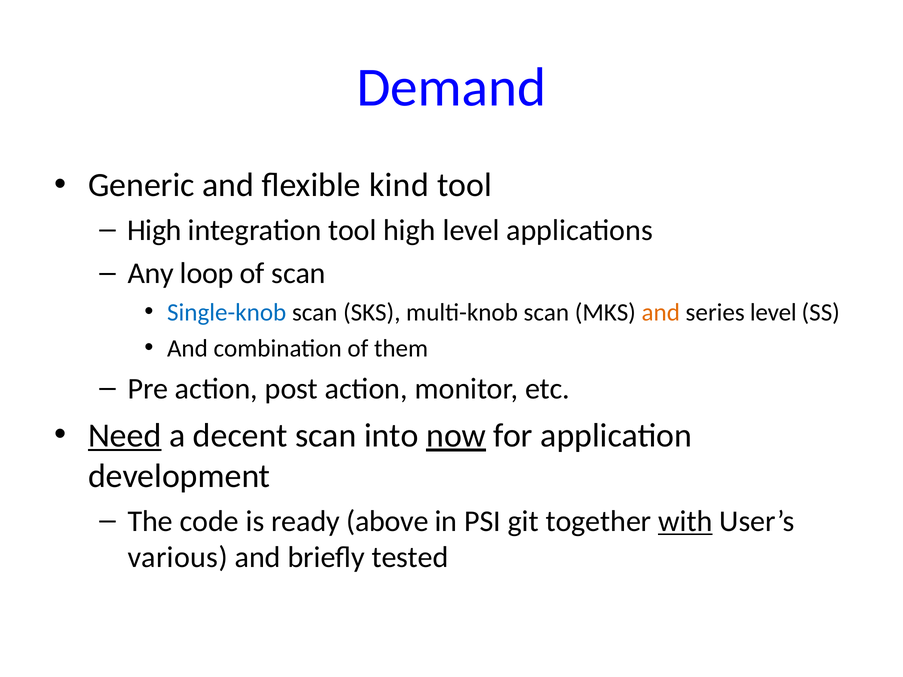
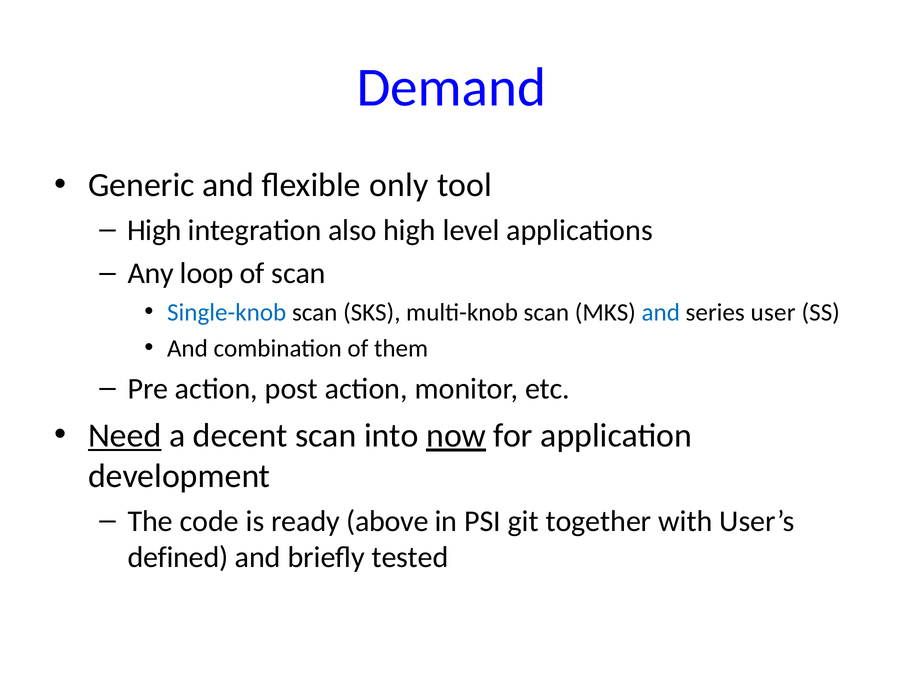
kind: kind -> only
integration tool: tool -> also
and at (661, 312) colour: orange -> blue
series level: level -> user
with underline: present -> none
various: various -> defined
